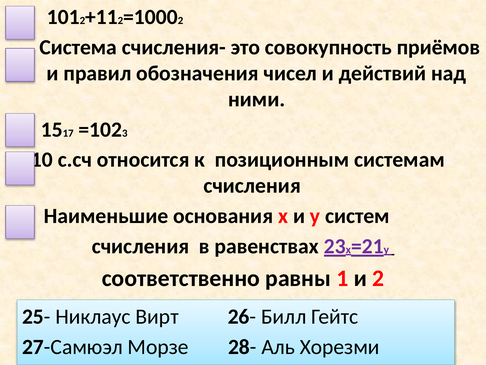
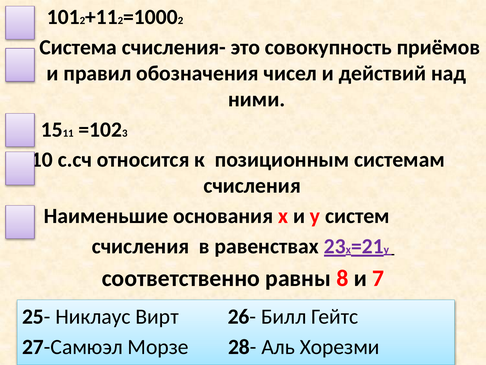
17: 17 -> 11
равны 1: 1 -> 8
и 2: 2 -> 7
